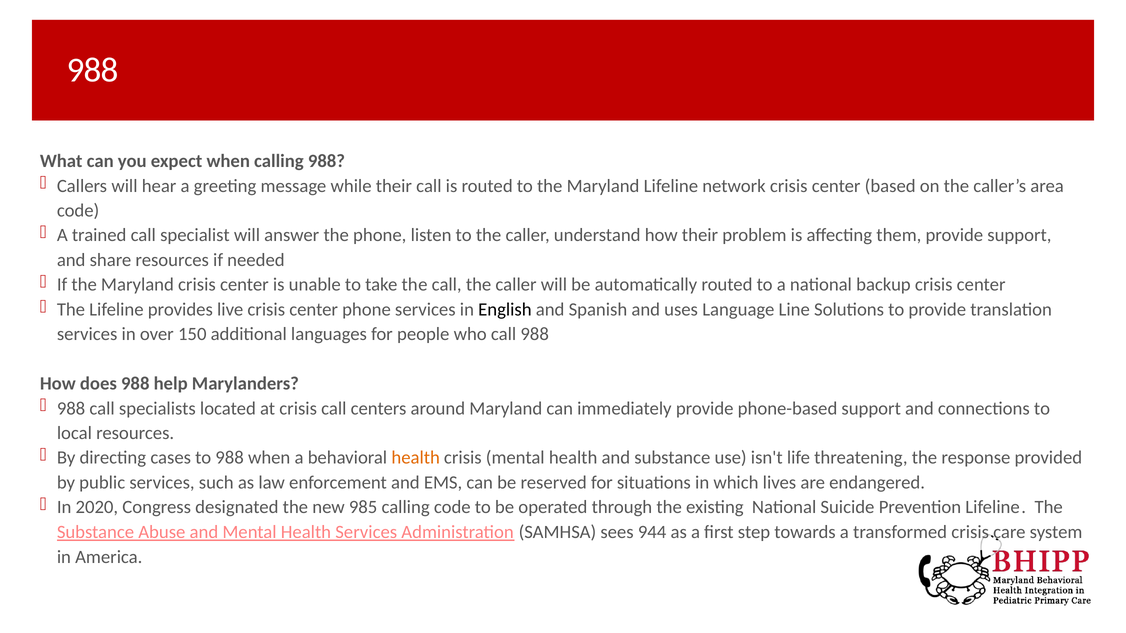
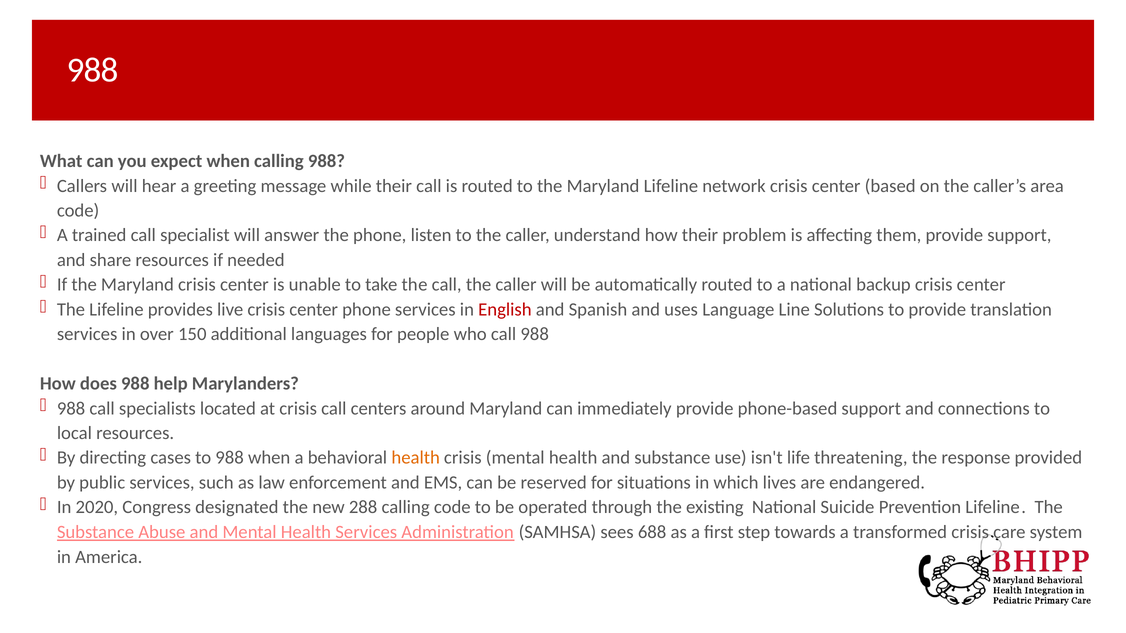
English colour: black -> red
985: 985 -> 288
944: 944 -> 688
